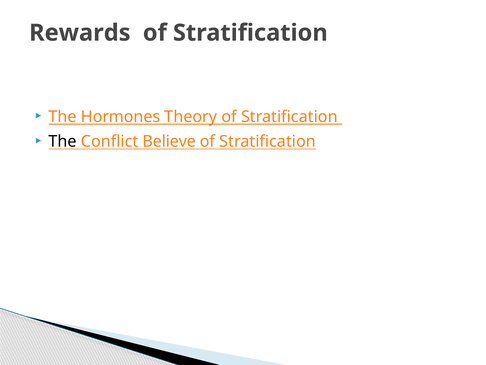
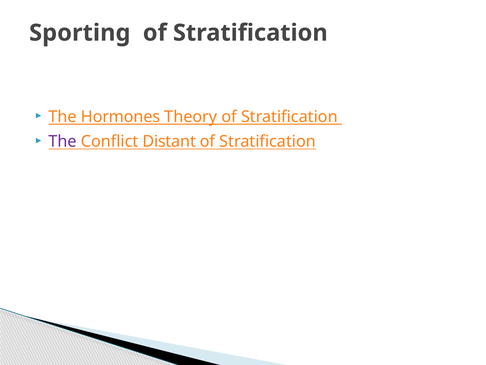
Rewards: Rewards -> Sporting
The at (63, 141) colour: black -> purple
Believe: Believe -> Distant
